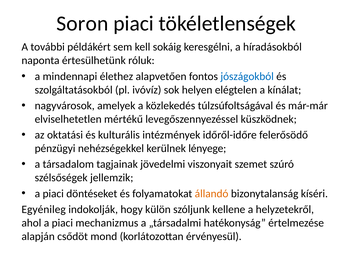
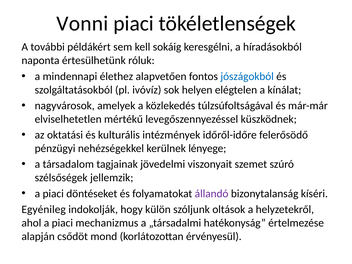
Soron: Soron -> Vonni
állandó colour: orange -> purple
kellene: kellene -> oltások
